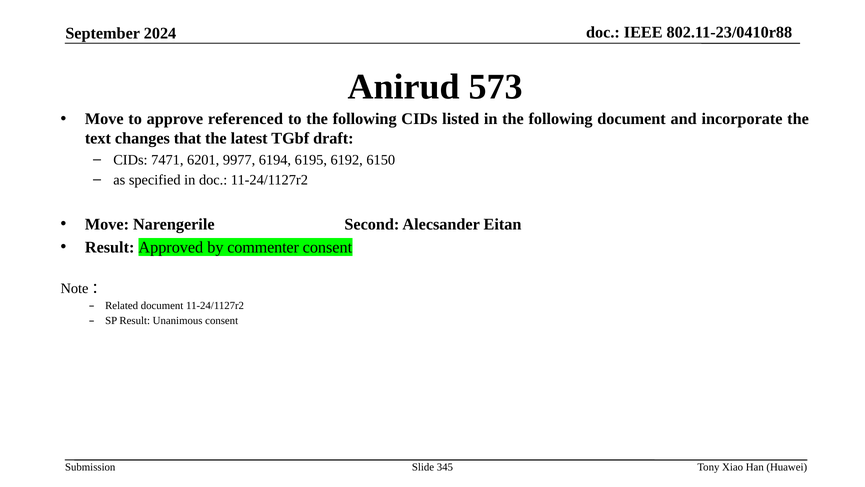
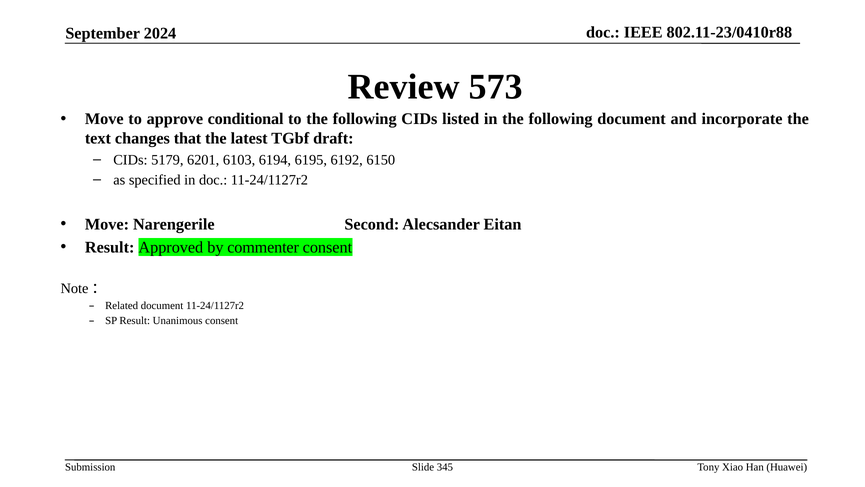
Anirud: Anirud -> Review
referenced: referenced -> conditional
7471: 7471 -> 5179
9977: 9977 -> 6103
